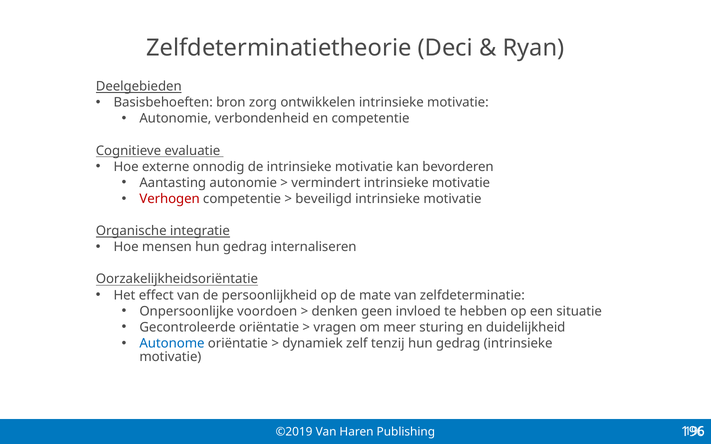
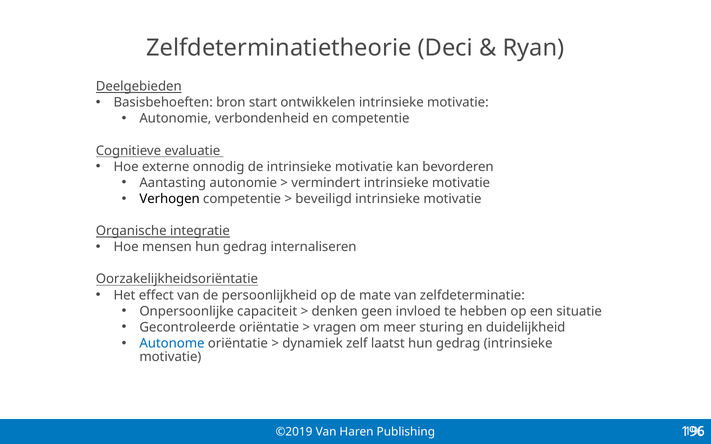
zorg: zorg -> start
Verhogen colour: red -> black
voordoen: voordoen -> capaciteit
tenzij: tenzij -> laatst
